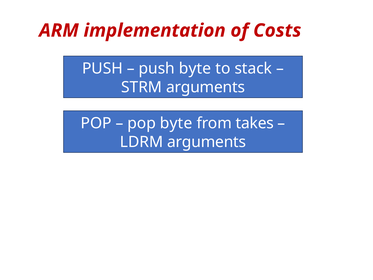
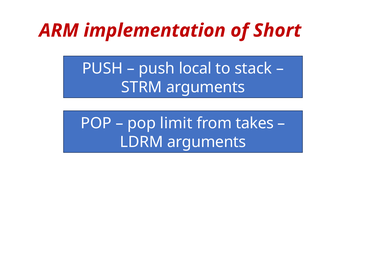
Costs: Costs -> Short
push byte: byte -> local
pop byte: byte -> limit
